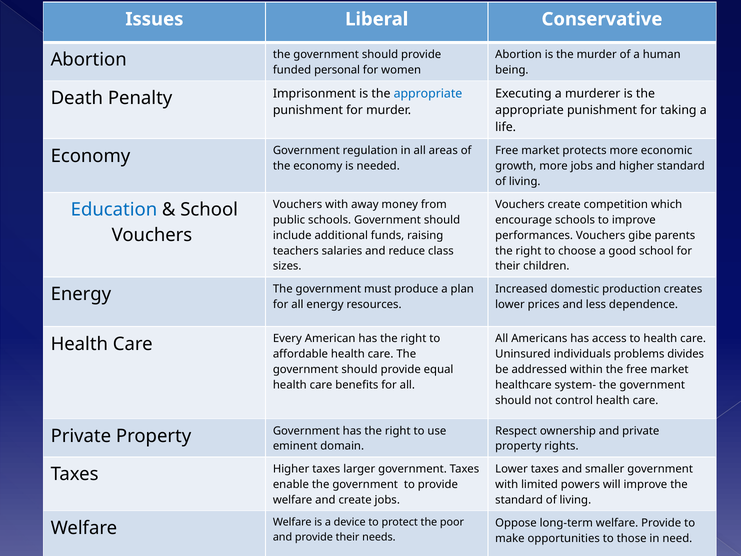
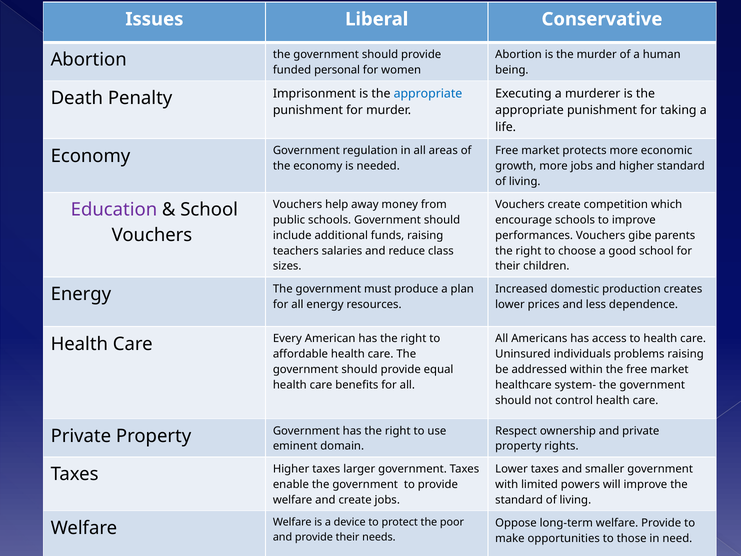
Vouchers with: with -> help
Education colour: blue -> purple
problems divides: divides -> raising
